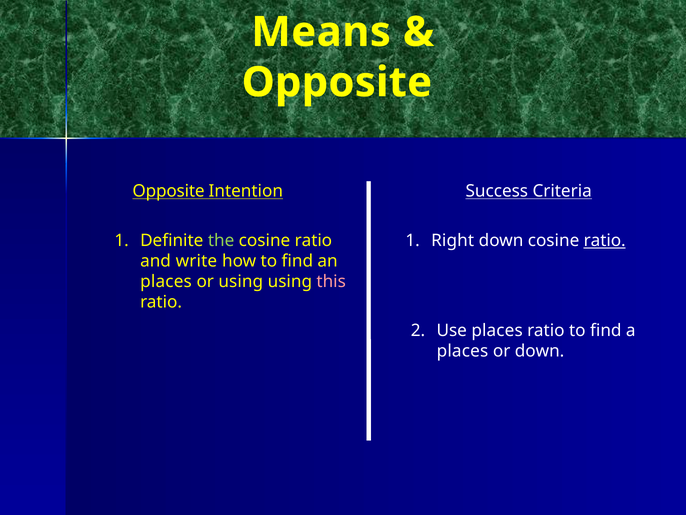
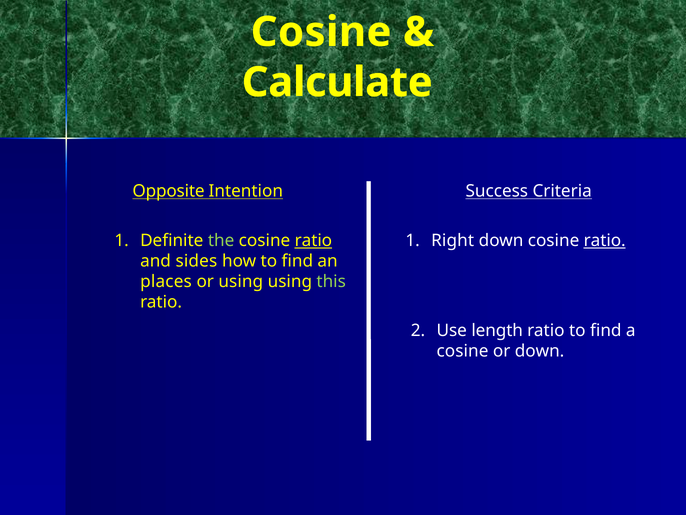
Means at (321, 32): Means -> Cosine
Opposite at (337, 82): Opposite -> Calculate
ratio at (313, 240) underline: none -> present
write: write -> sides
this colour: pink -> light green
Use places: places -> length
places at (462, 351): places -> cosine
